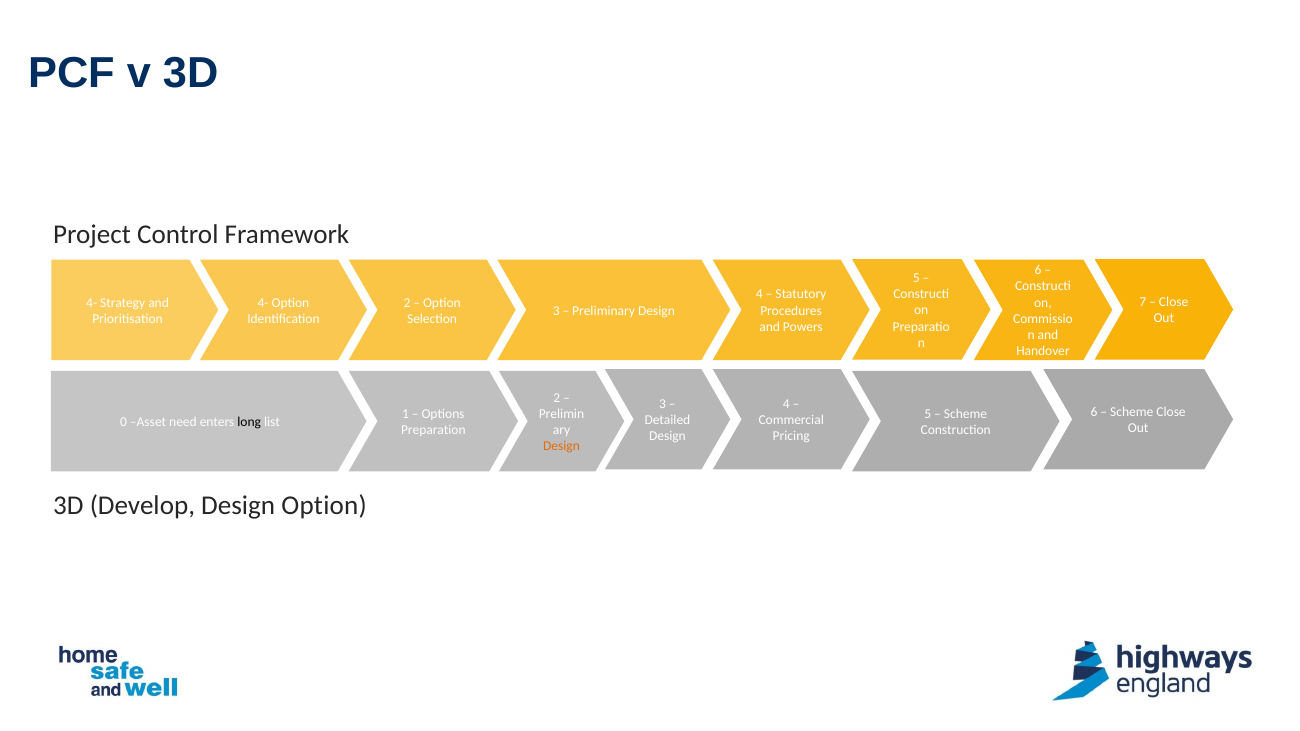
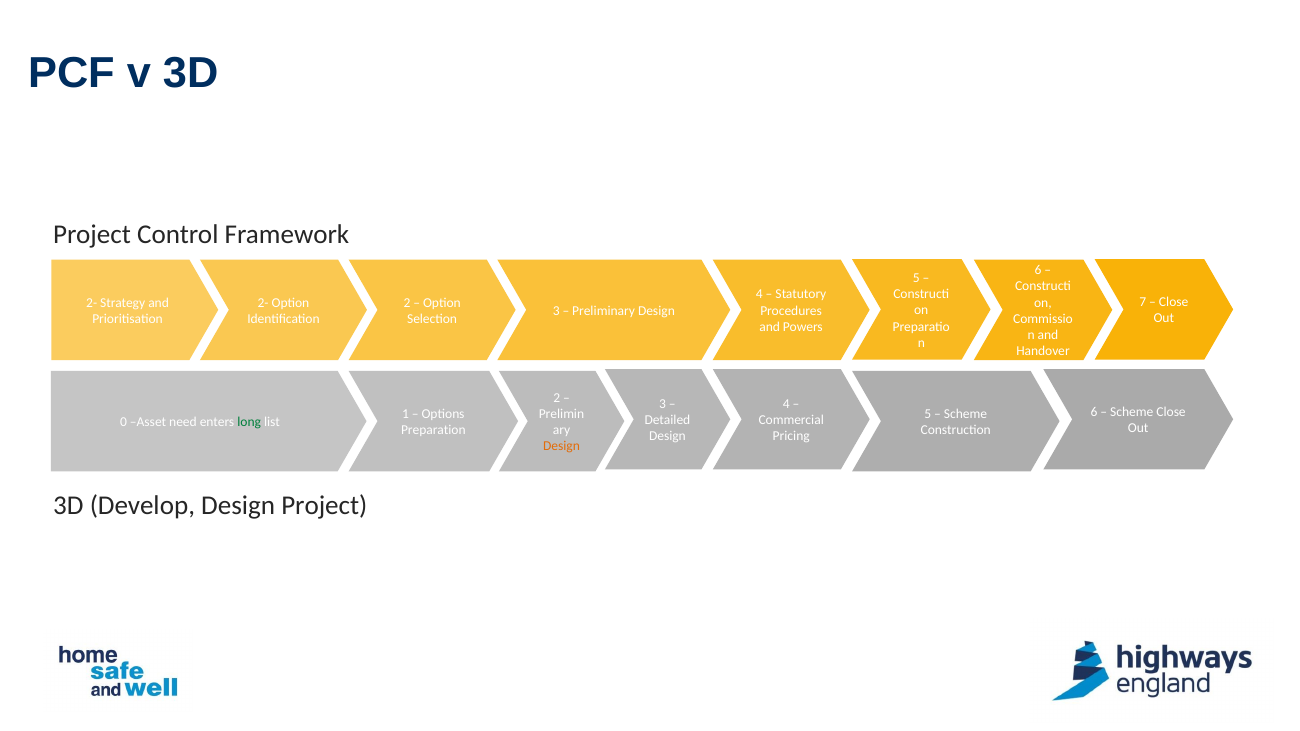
4- at (92, 303): 4- -> 2-
4- at (263, 303): 4- -> 2-
long colour: black -> green
Design Option: Option -> Project
